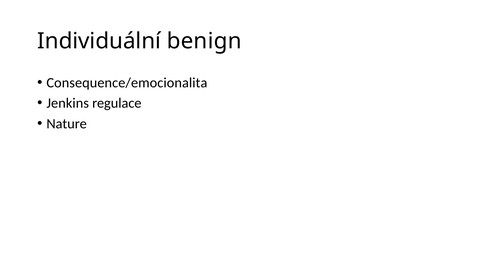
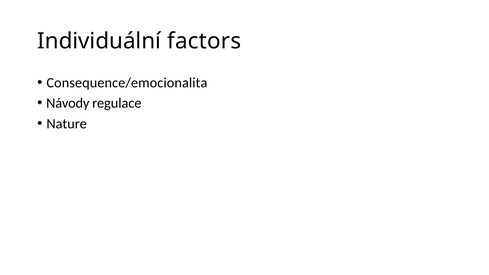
benign: benign -> factors
Jenkins: Jenkins -> Návody
